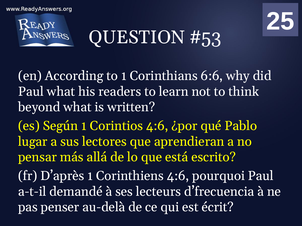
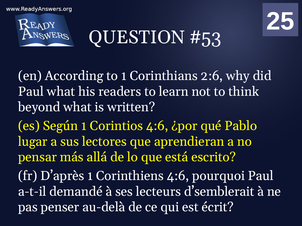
6:6: 6:6 -> 2:6
d’frecuencia: d’frecuencia -> d’semblerait
